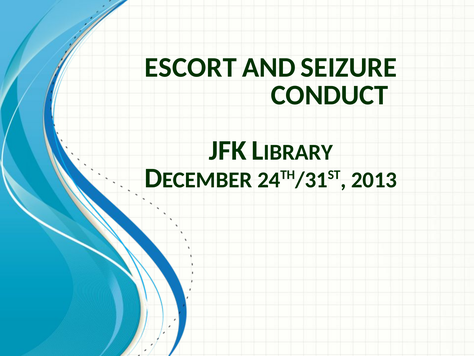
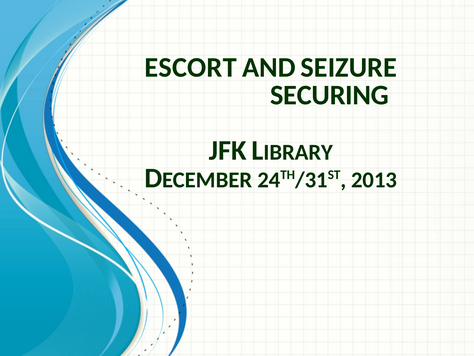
CONDUCT: CONDUCT -> SECURING
